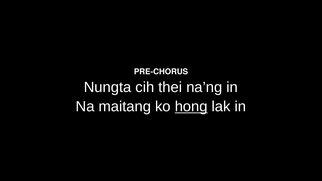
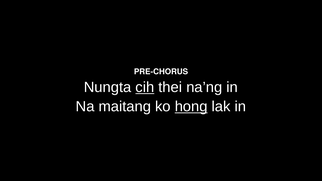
cih underline: none -> present
